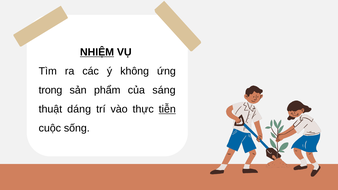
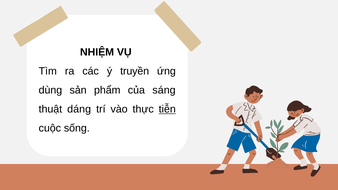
NHIỆM underline: present -> none
không: không -> truyền
trong: trong -> dùng
